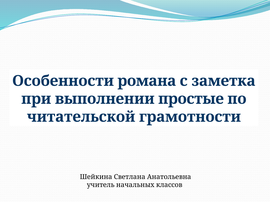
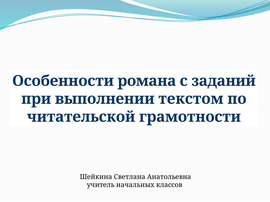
заметка: заметка -> заданий
простые: простые -> текстом
